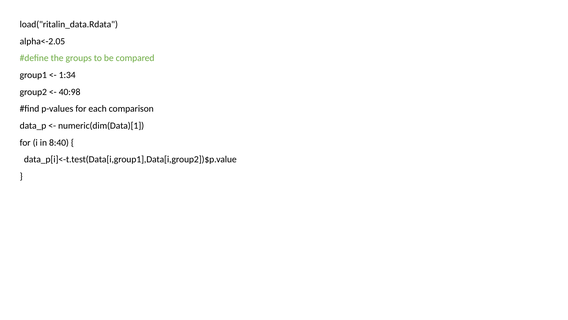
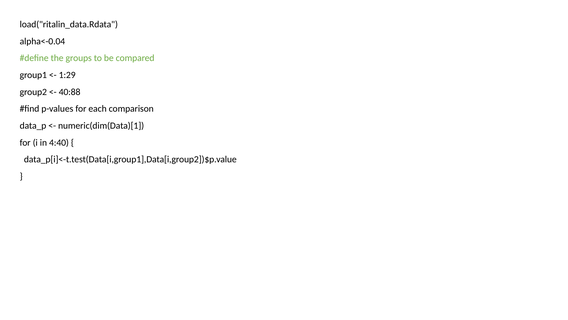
alpha<-2.05: alpha<-2.05 -> alpha<-0.04
1:34: 1:34 -> 1:29
40:98: 40:98 -> 40:88
8:40: 8:40 -> 4:40
